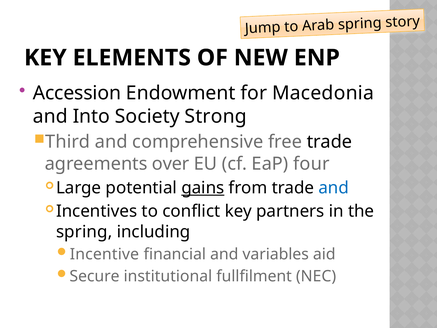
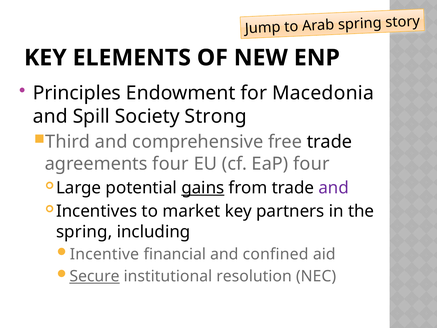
Accession: Accession -> Principles
Into: Into -> Spill
agreements over: over -> four
and at (334, 188) colour: blue -> purple
conflict: conflict -> market
variables: variables -> confined
Secure underline: none -> present
fullfilment: fullfilment -> resolution
